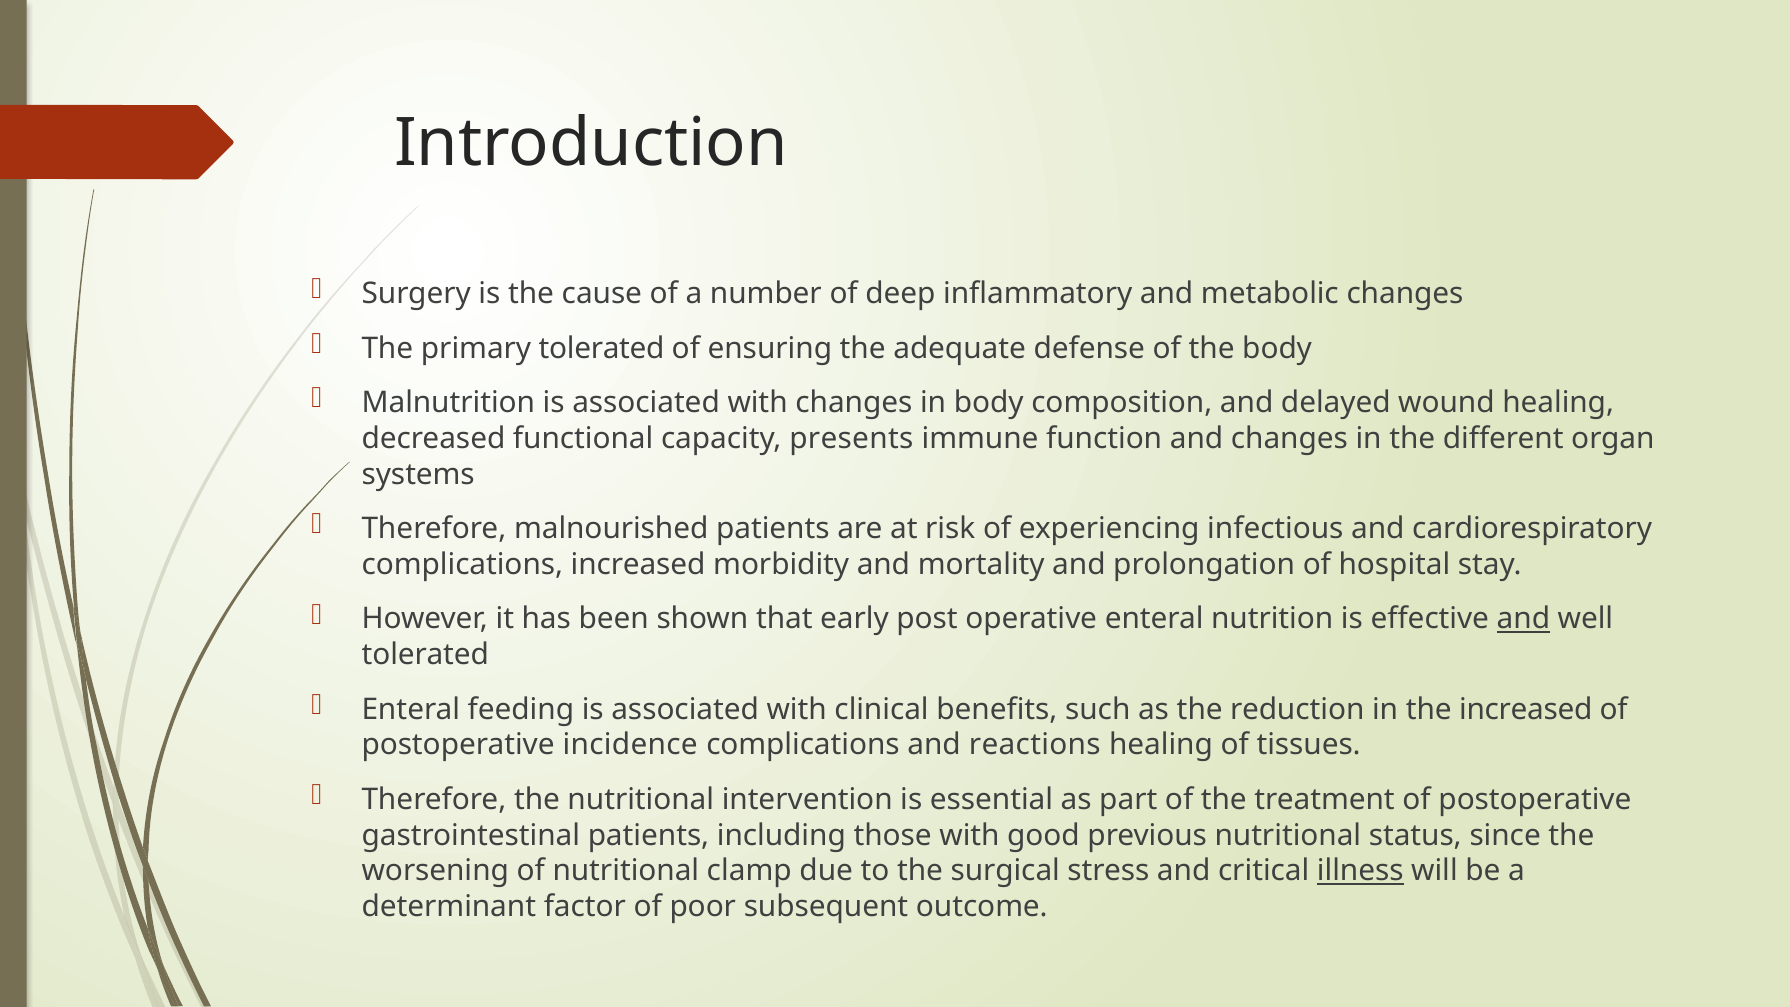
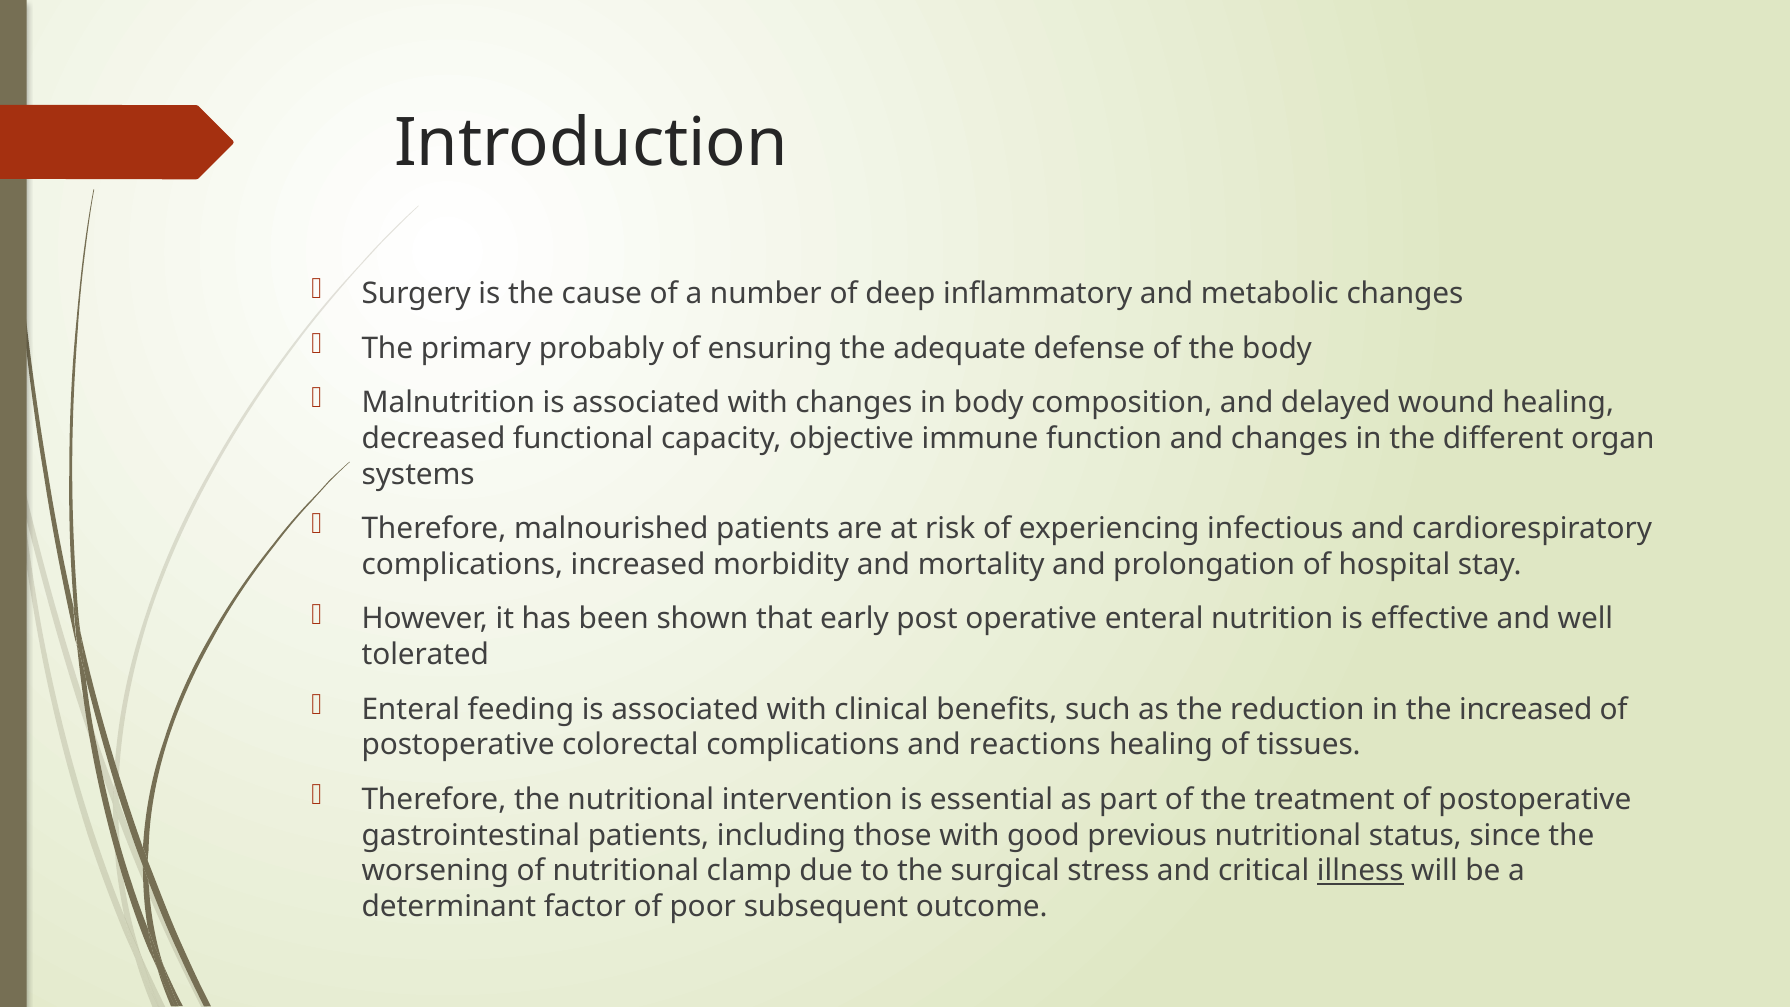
primary tolerated: tolerated -> probably
presents: presents -> objective
and at (1523, 619) underline: present -> none
incidence: incidence -> colorectal
